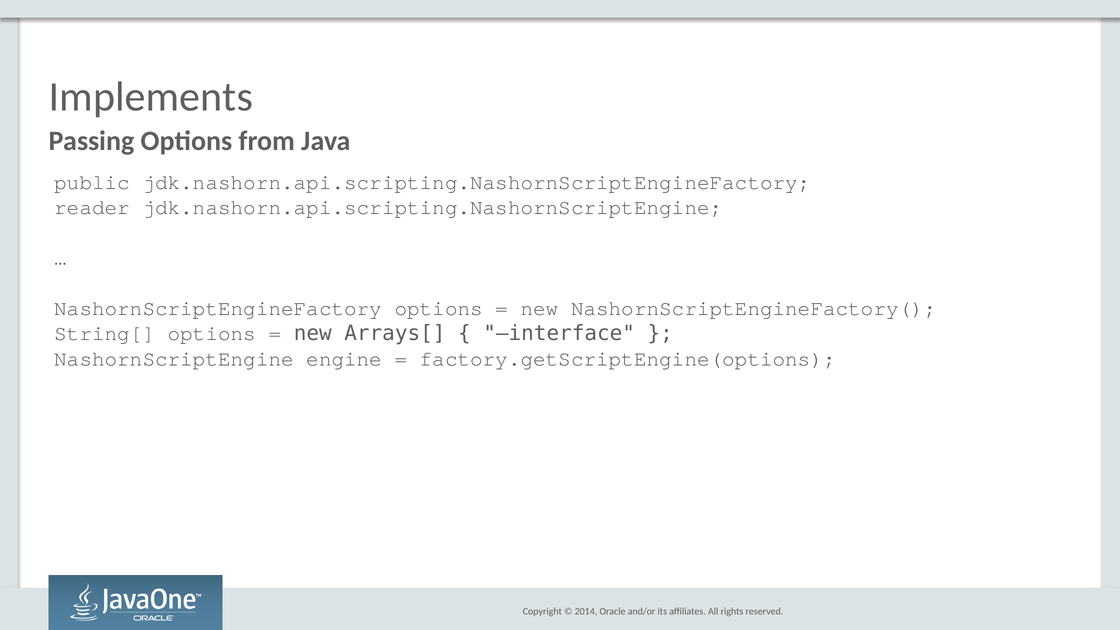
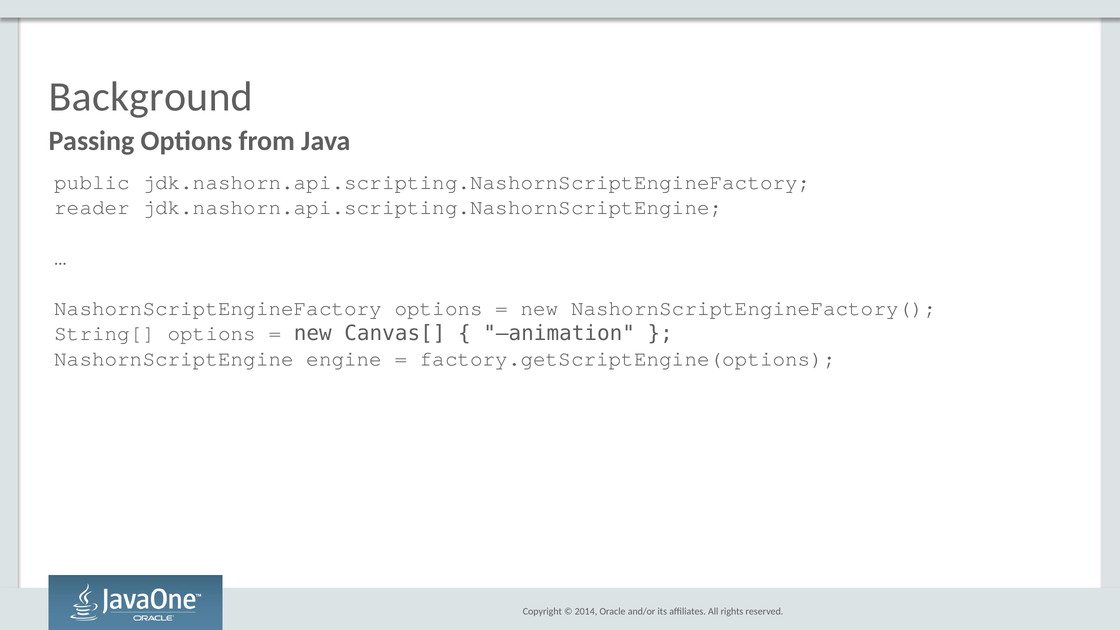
Implements: Implements -> Background
Arrays[: Arrays[ -> Canvas[
—interface: —interface -> —animation
